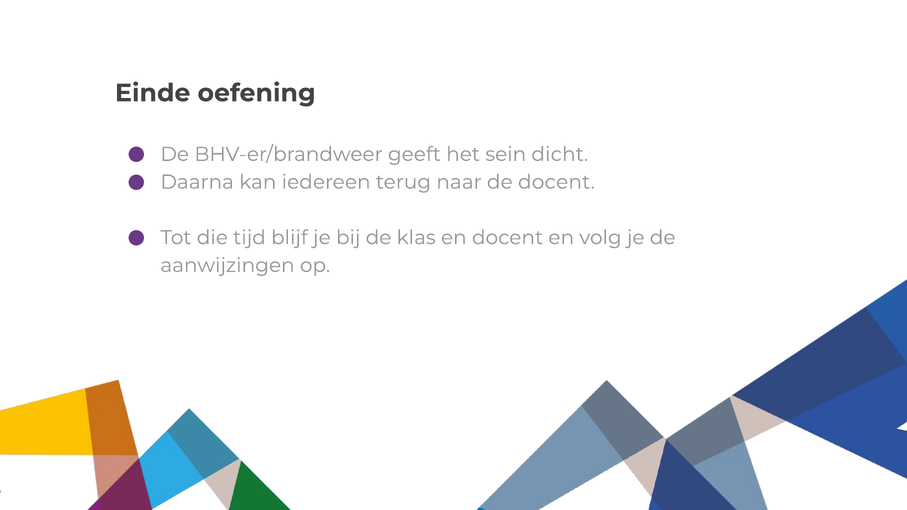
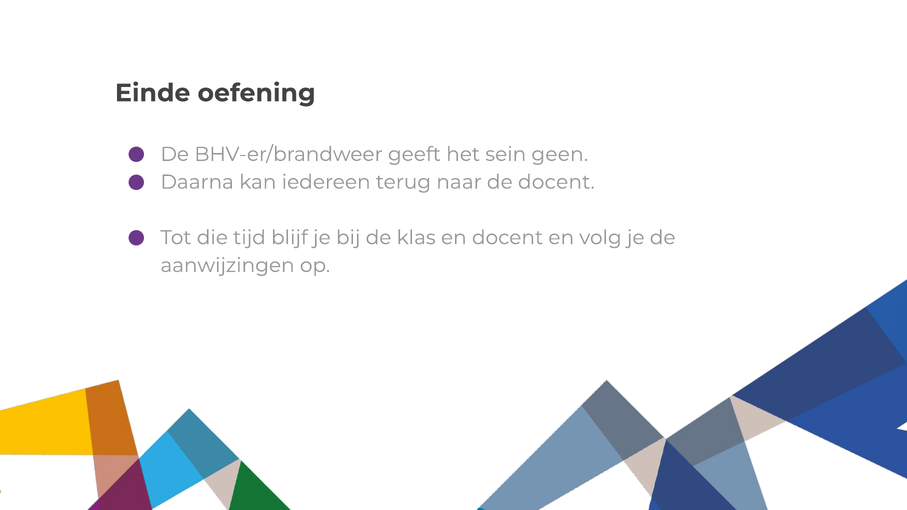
dicht: dicht -> geen
